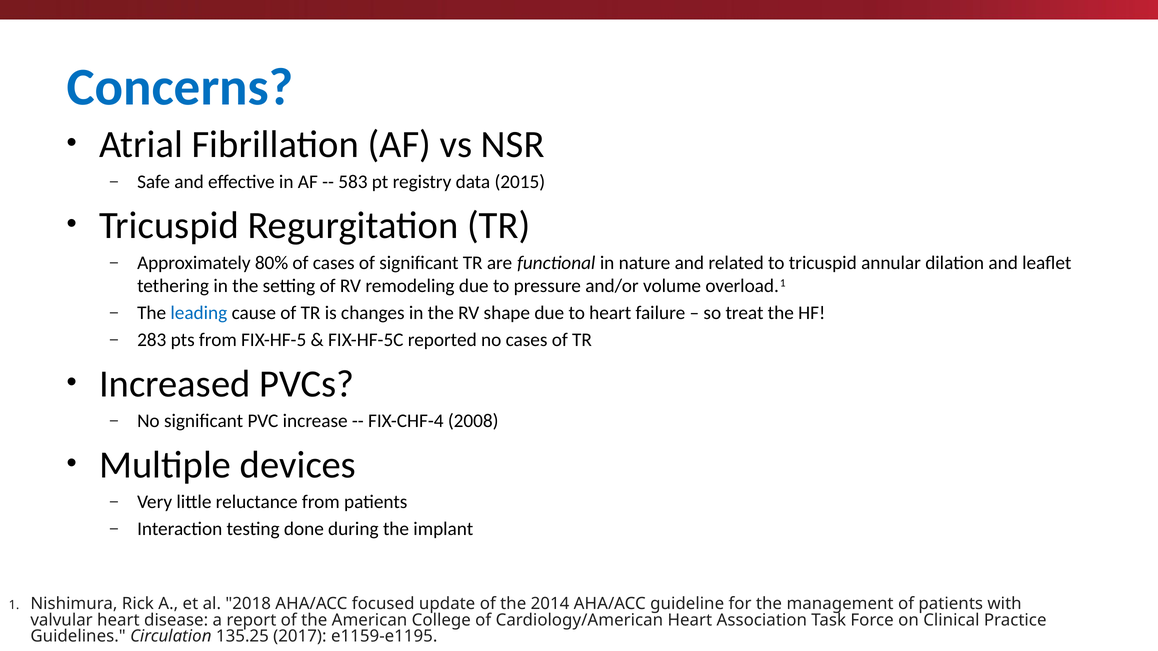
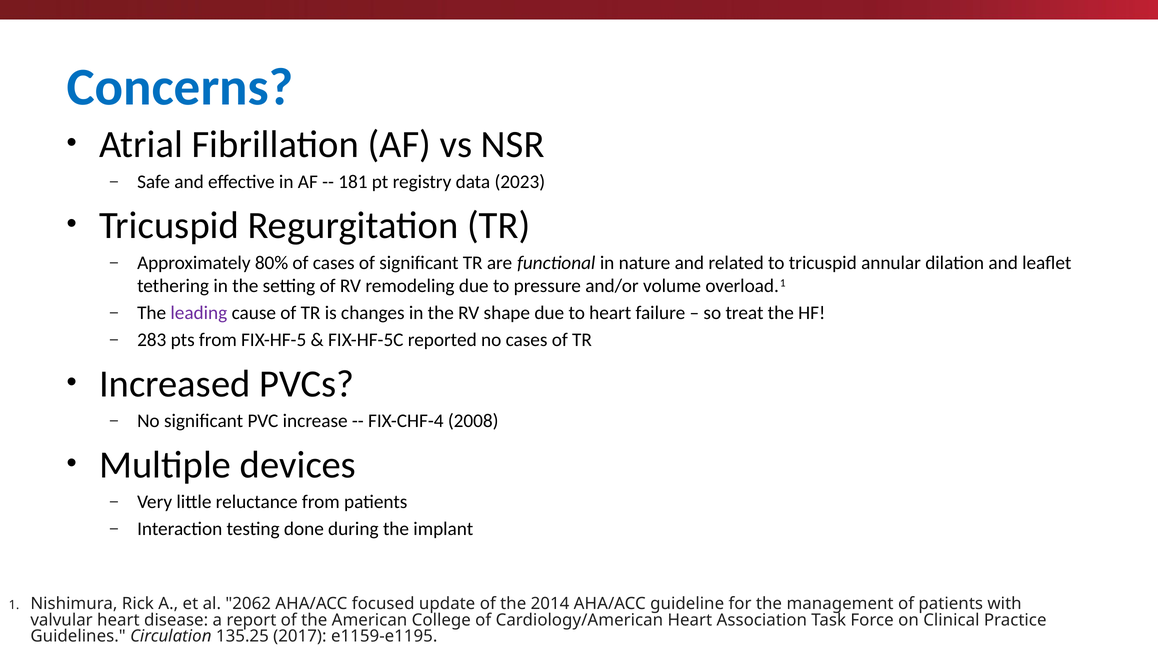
583: 583 -> 181
2015: 2015 -> 2023
leading colour: blue -> purple
2018: 2018 -> 2062
